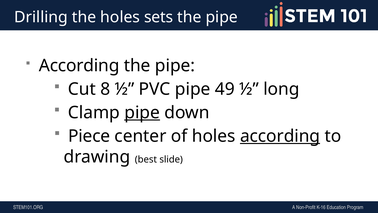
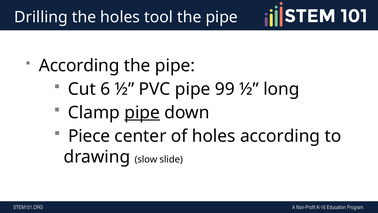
sets: sets -> tool
8: 8 -> 6
49: 49 -> 99
according at (280, 136) underline: present -> none
best: best -> slow
